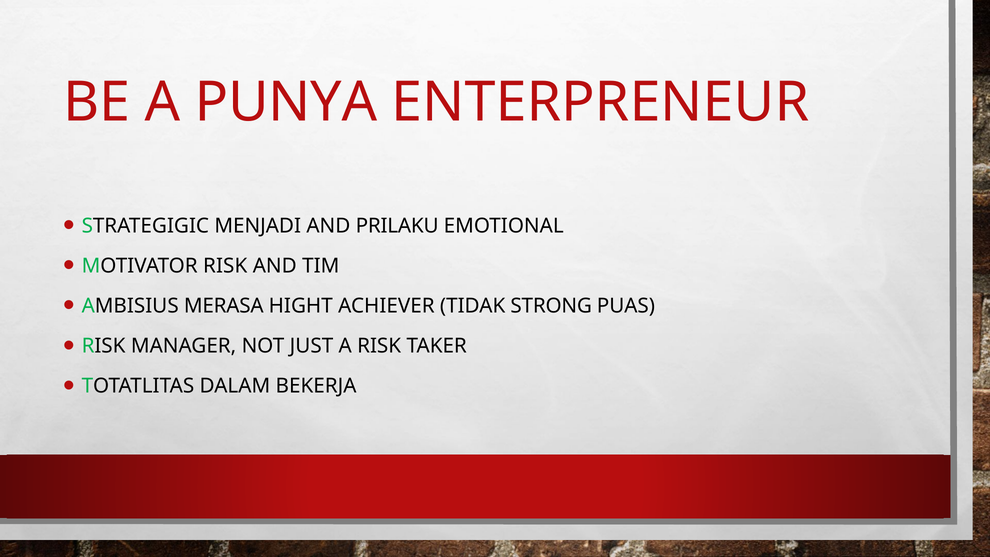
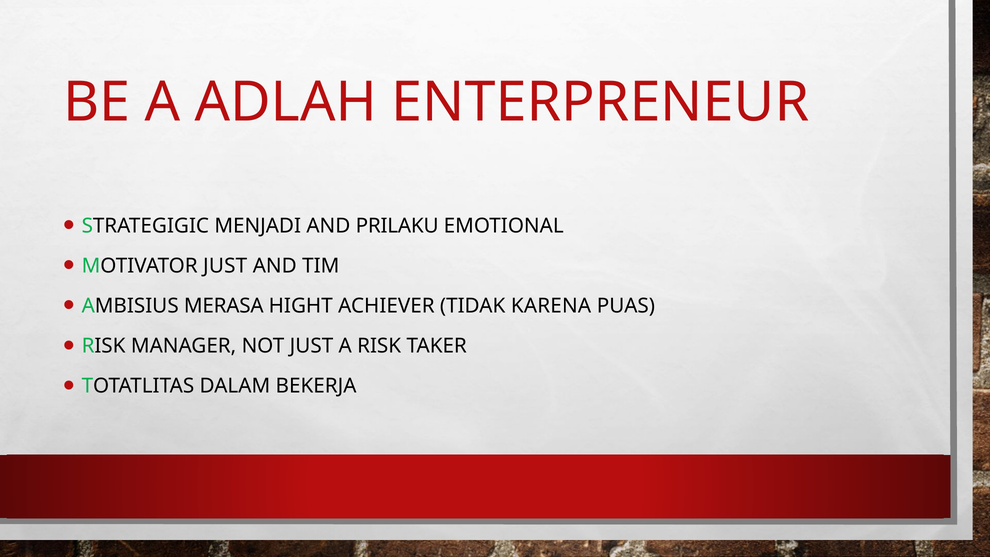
PUNYA: PUNYA -> ADLAH
MOTIVATOR RISK: RISK -> JUST
STRONG: STRONG -> KARENA
